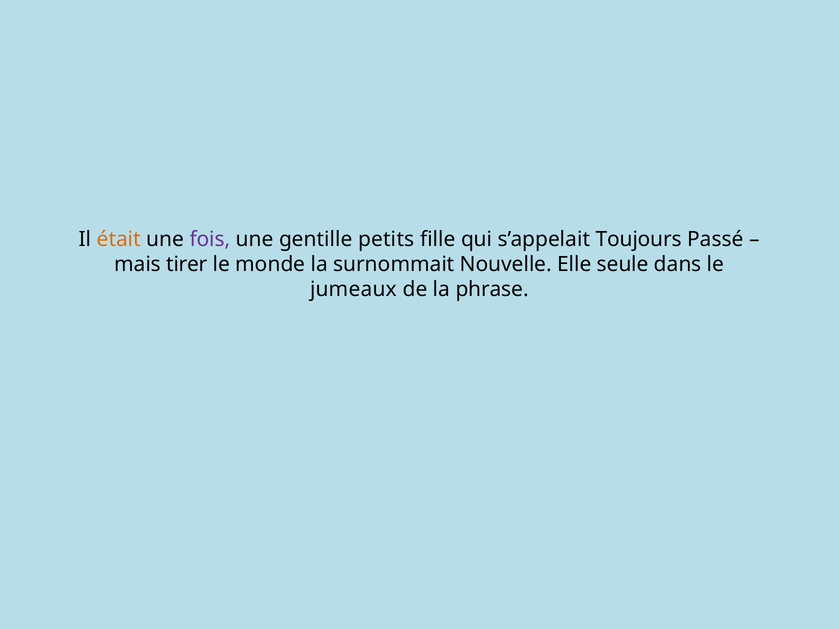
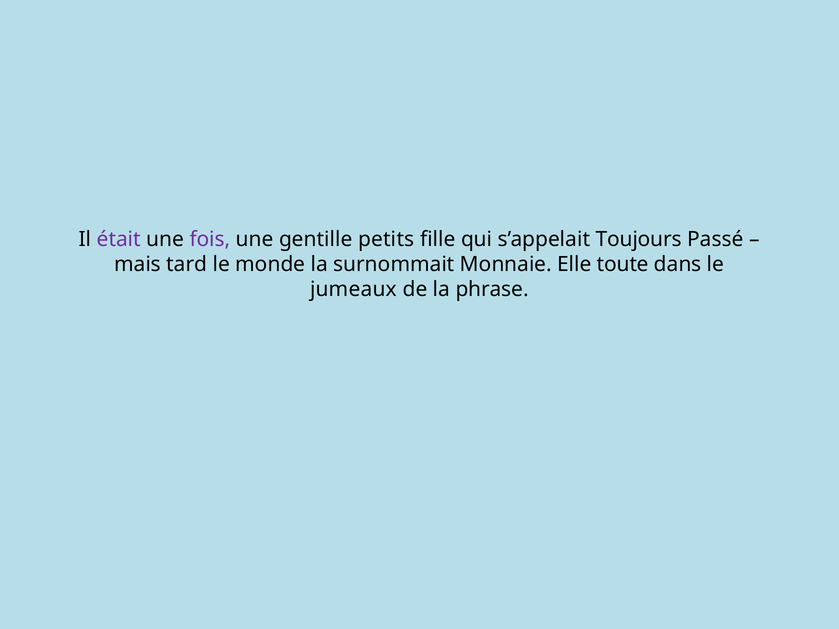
était colour: orange -> purple
tirer: tirer -> tard
Nouvelle: Nouvelle -> Monnaie
seule: seule -> toute
